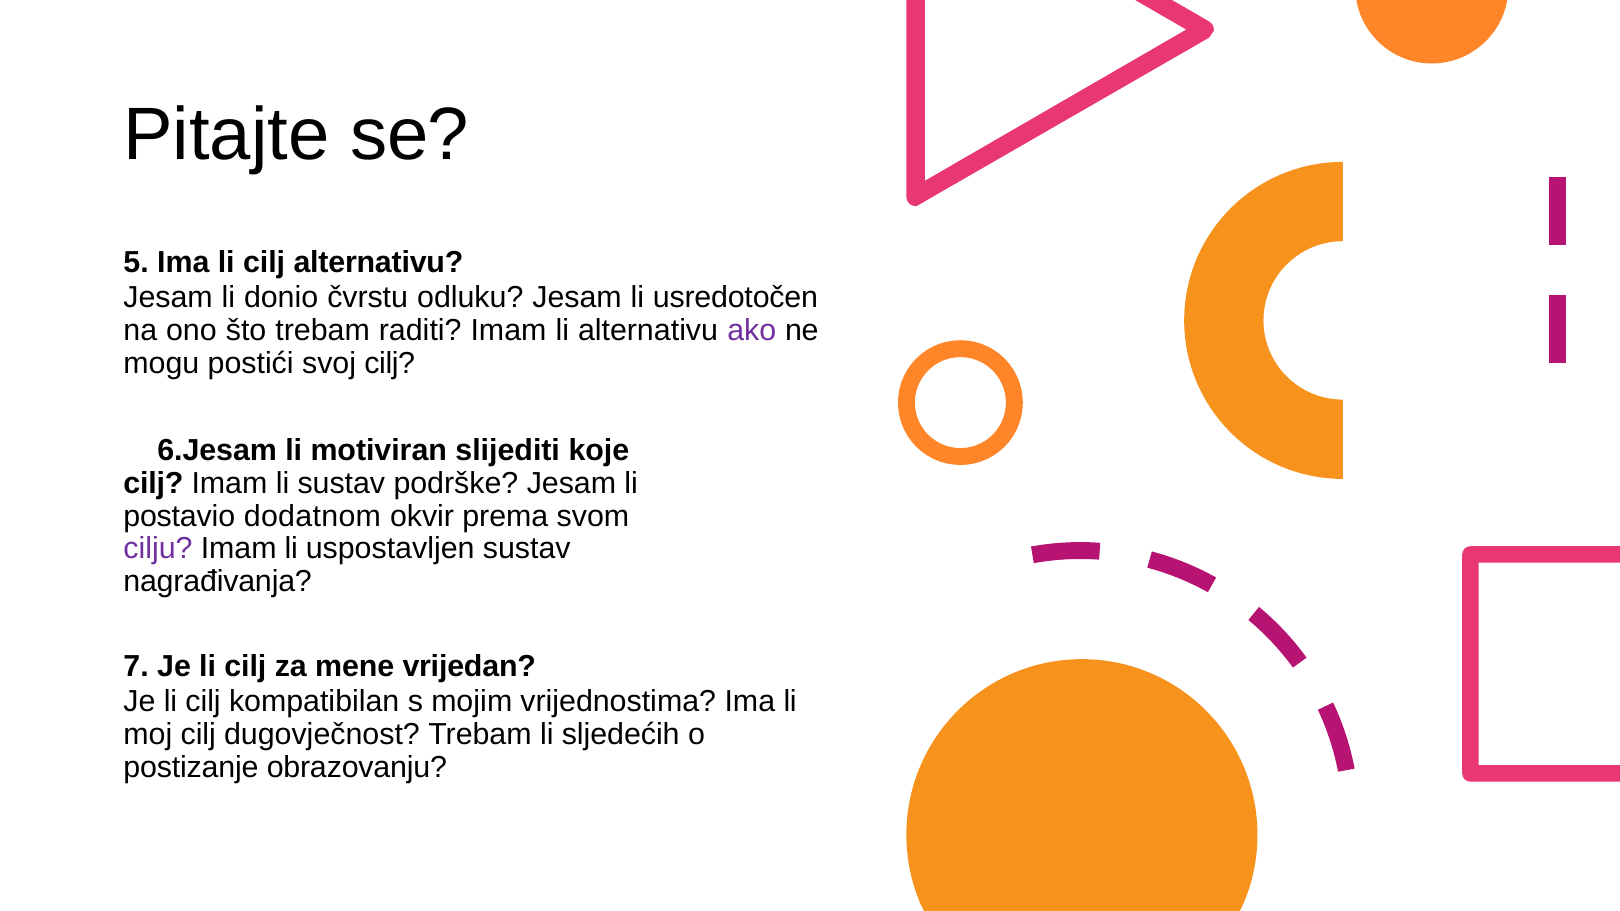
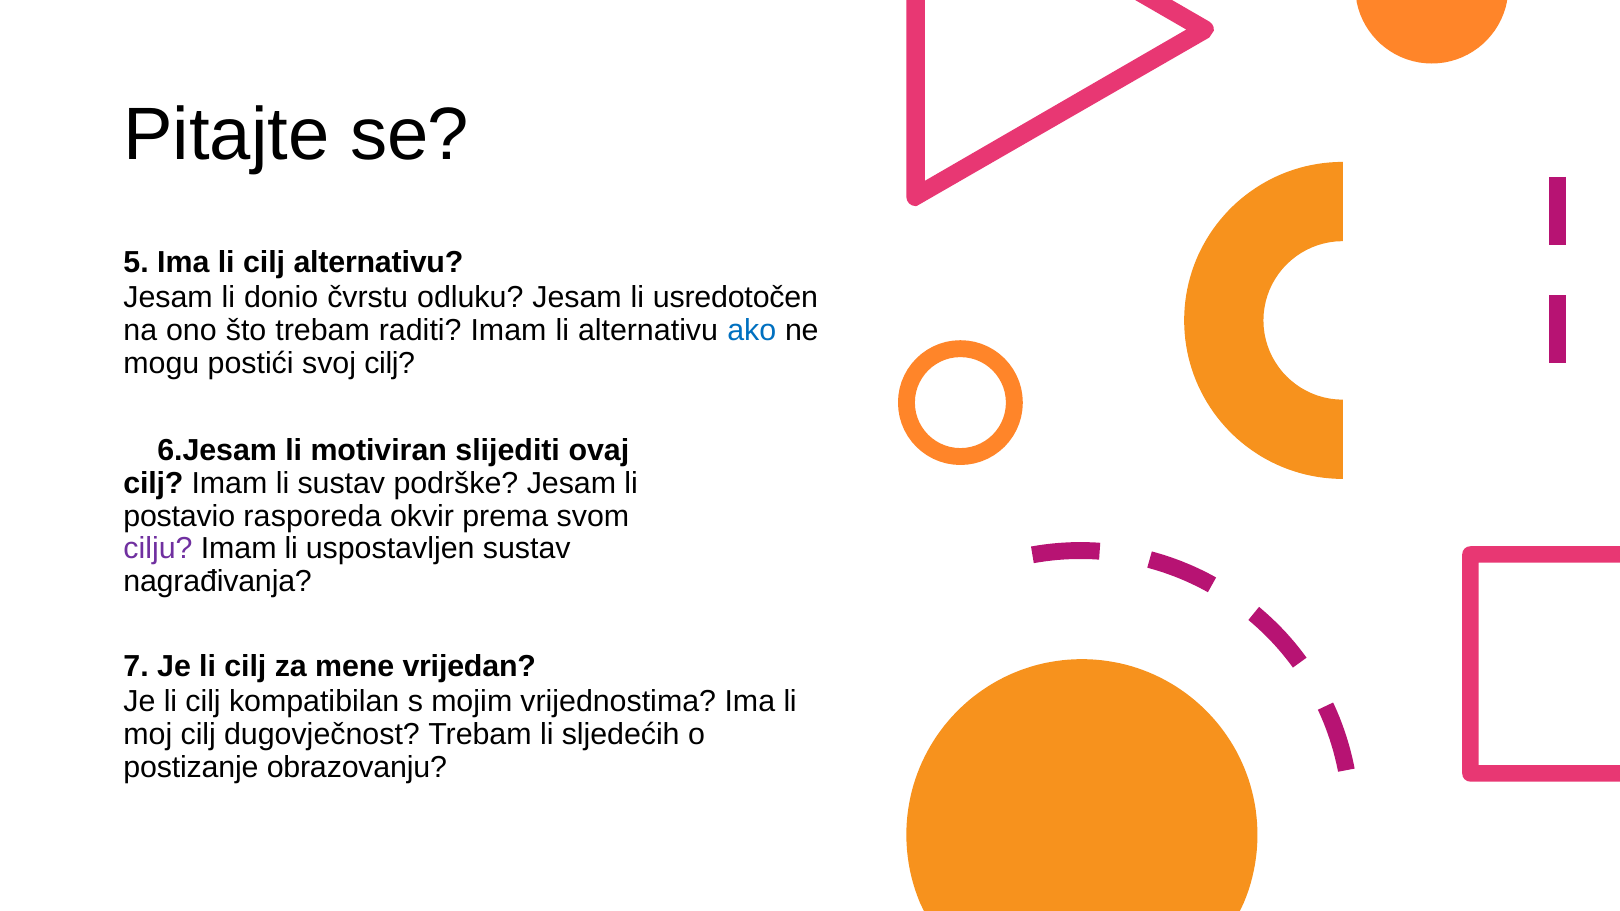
ako colour: purple -> blue
koje: koje -> ovaj
dodatnom: dodatnom -> rasporeda
